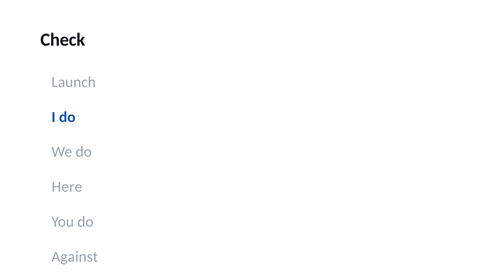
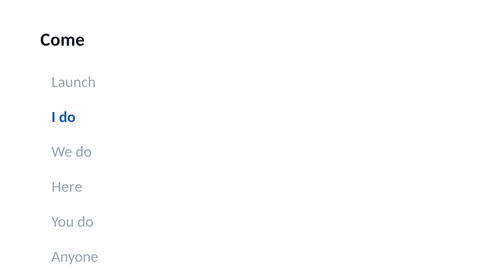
Check: Check -> Come
Against: Against -> Anyone
